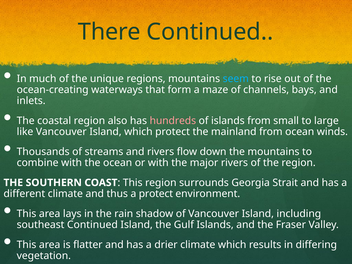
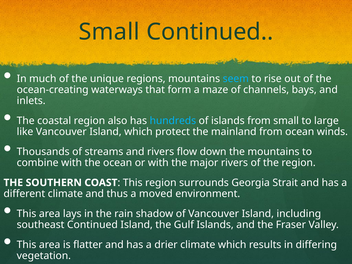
There at (109, 32): There -> Small
hundreds colour: pink -> light blue
a protect: protect -> moved
